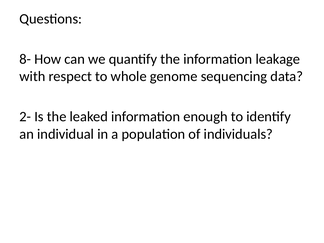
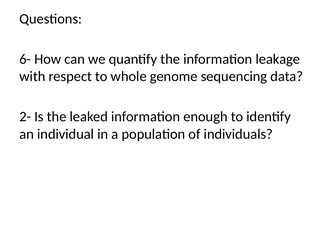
8-: 8- -> 6-
